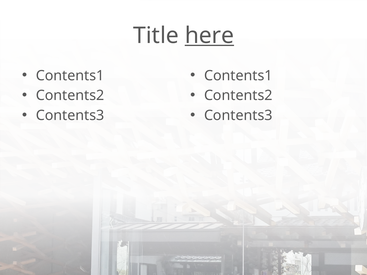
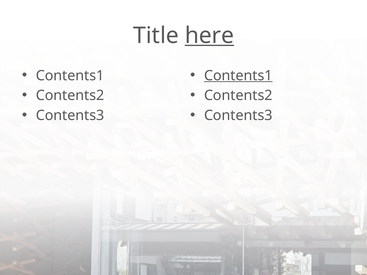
Contents1 at (238, 76) underline: none -> present
